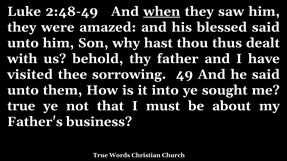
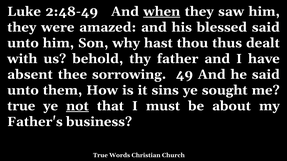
visited: visited -> absent
into: into -> sins
not underline: none -> present
